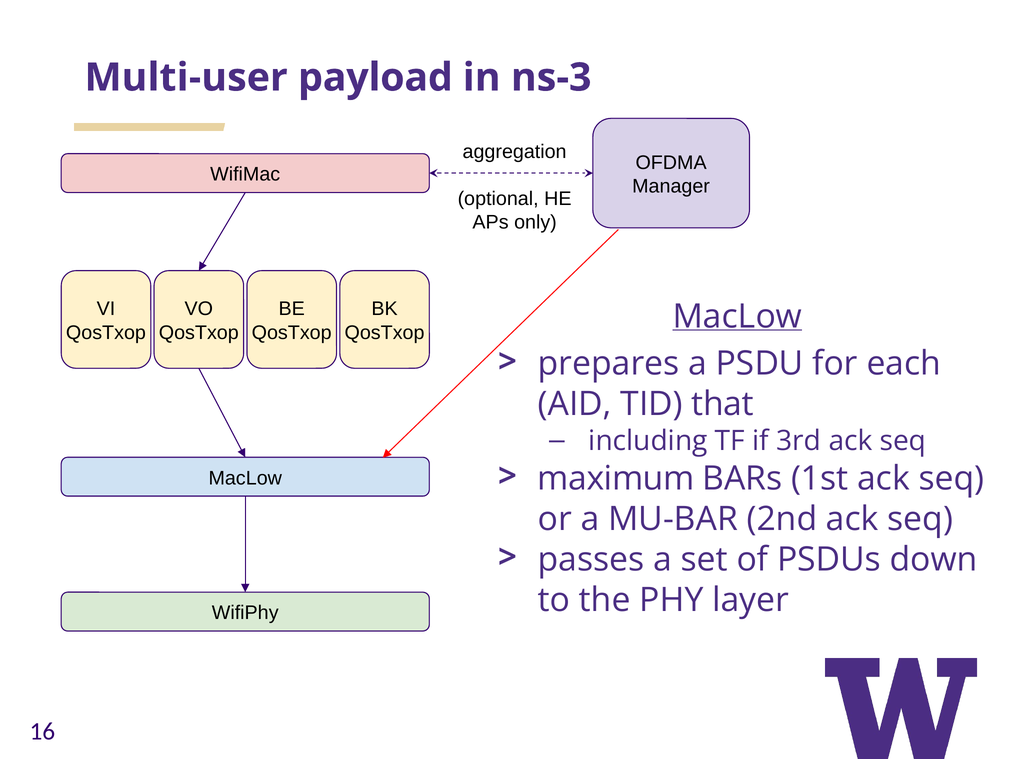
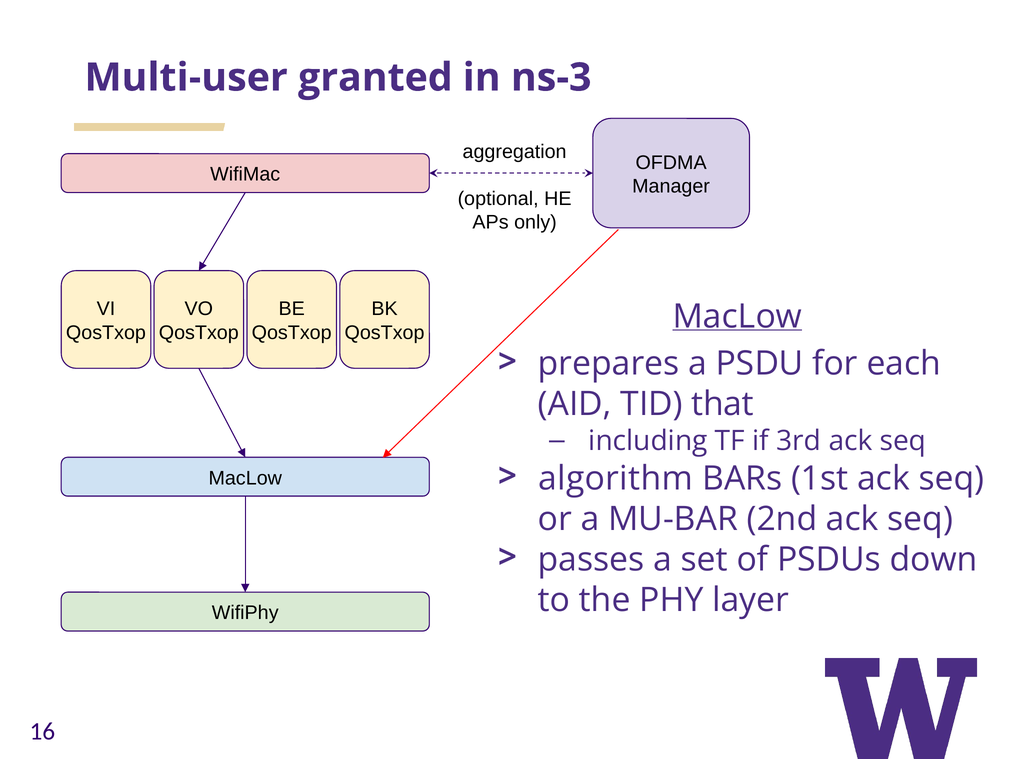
payload: payload -> granted
maximum: maximum -> algorithm
